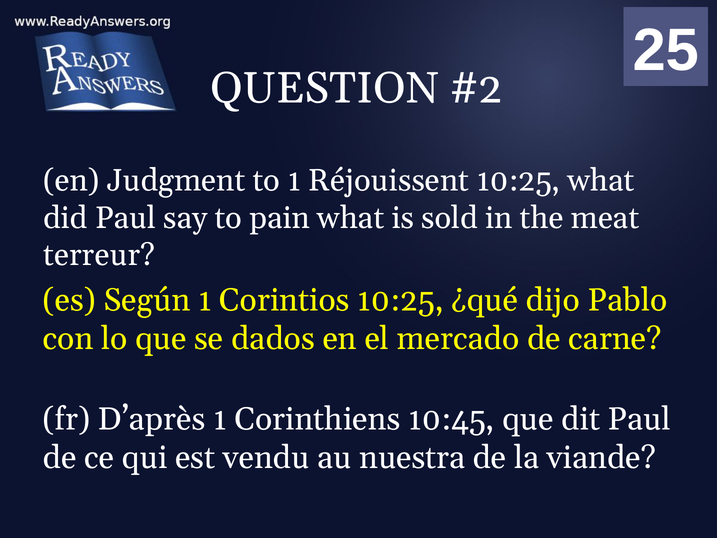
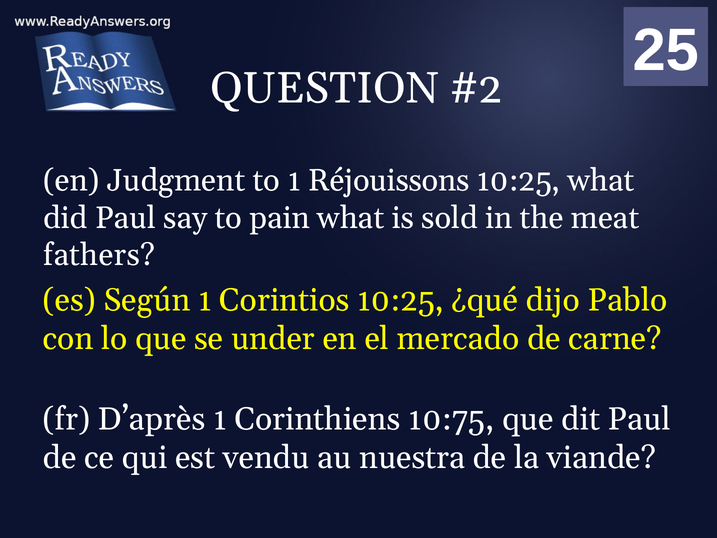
Réjouissent: Réjouissent -> Réjouissons
terreur: terreur -> fathers
dados: dados -> under
10:45: 10:45 -> 10:75
